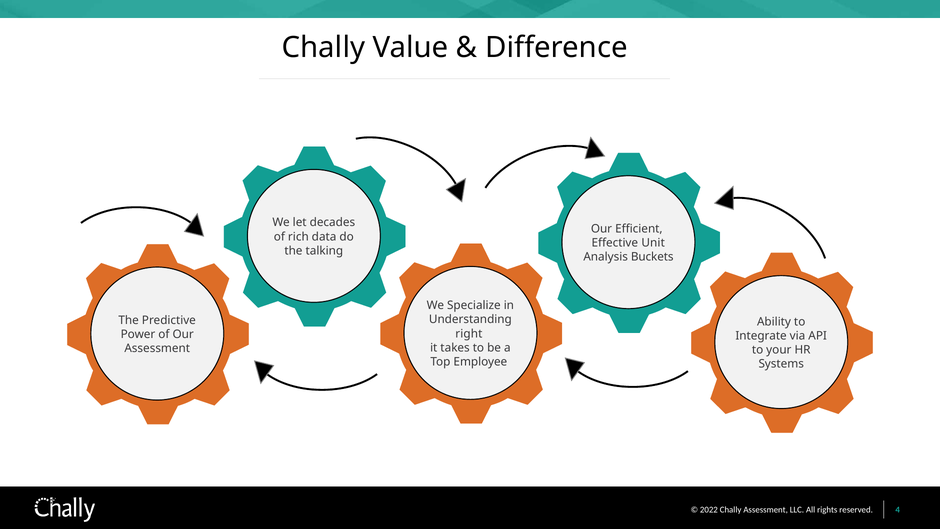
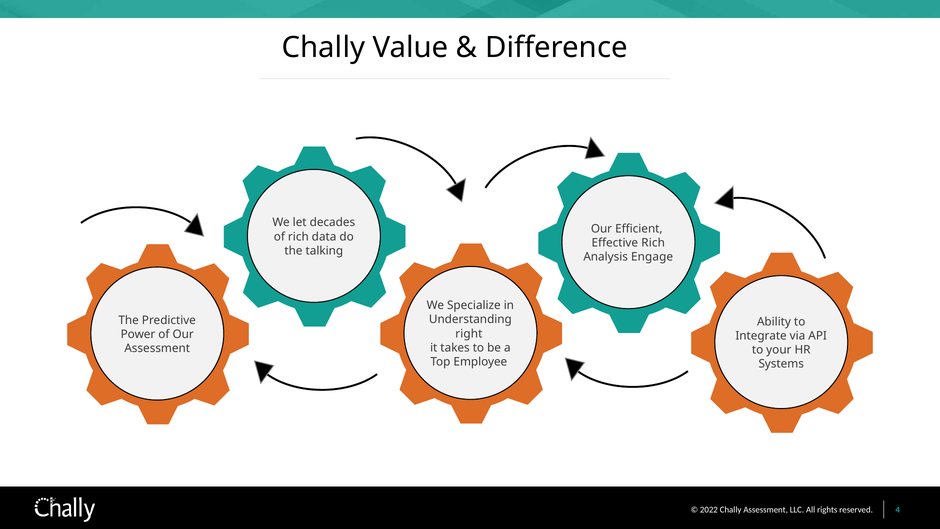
Effective Unit: Unit -> Rich
Buckets: Buckets -> Engage
